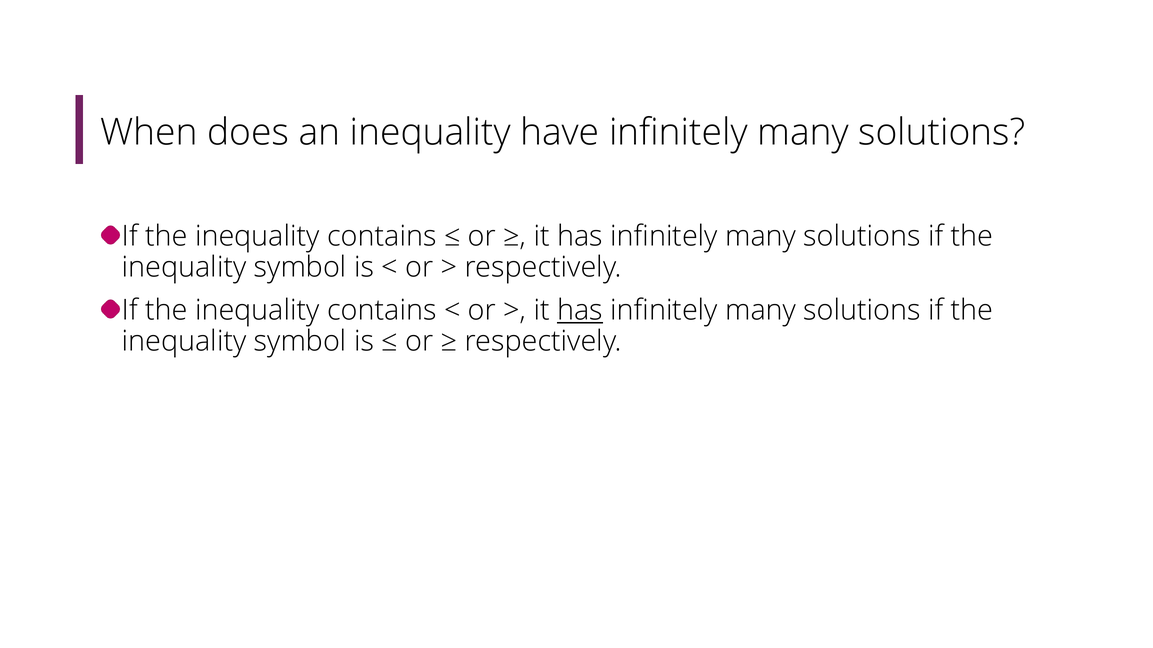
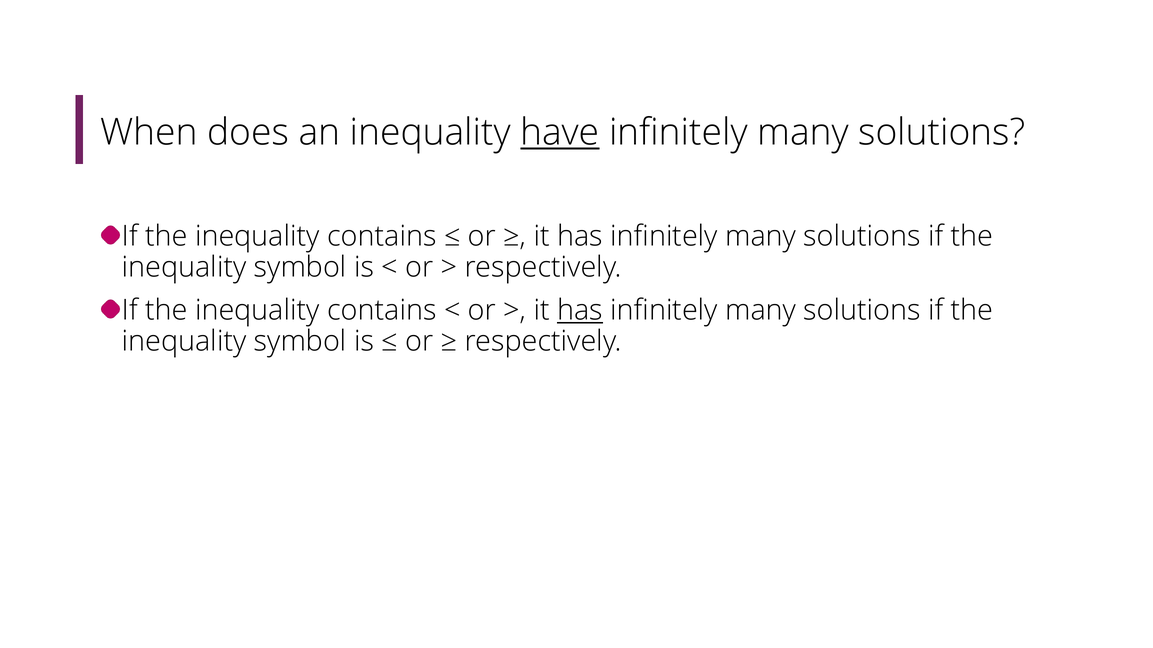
have underline: none -> present
